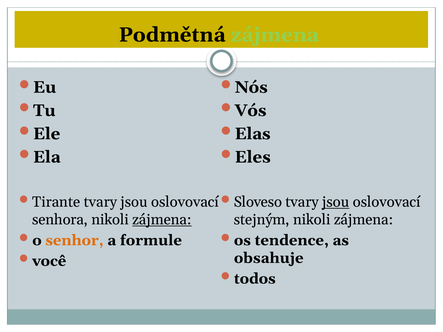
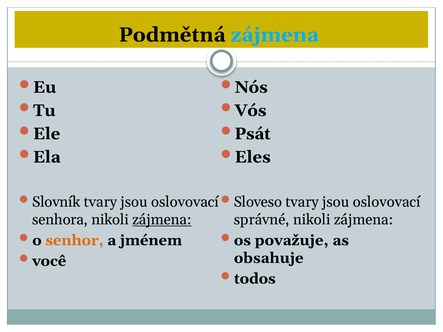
zájmena at (275, 35) colour: light green -> light blue
Elas: Elas -> Psát
Tirante: Tirante -> Slovník
jsou at (336, 202) underline: present -> none
stejným: stejným -> správné
formule: formule -> jménem
tendence: tendence -> považuje
